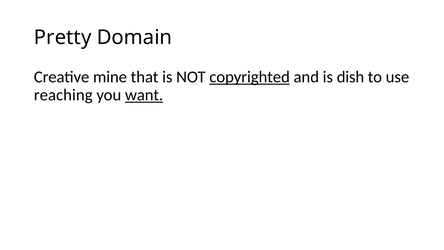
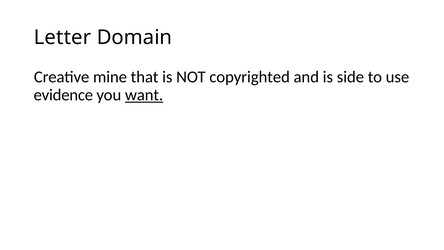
Pretty: Pretty -> Letter
copyrighted underline: present -> none
dish: dish -> side
reaching: reaching -> evidence
